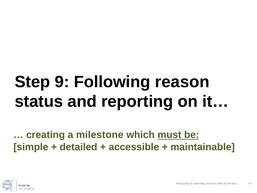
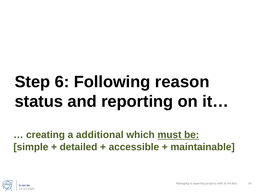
9: 9 -> 6
milestone: milestone -> additional
